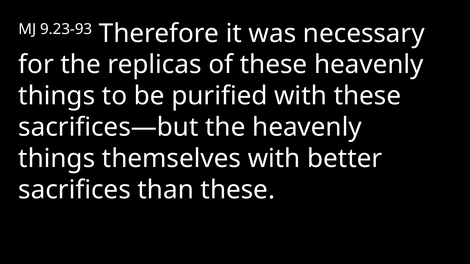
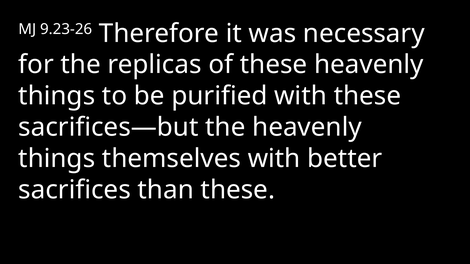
9.23-93: 9.23-93 -> 9.23-26
